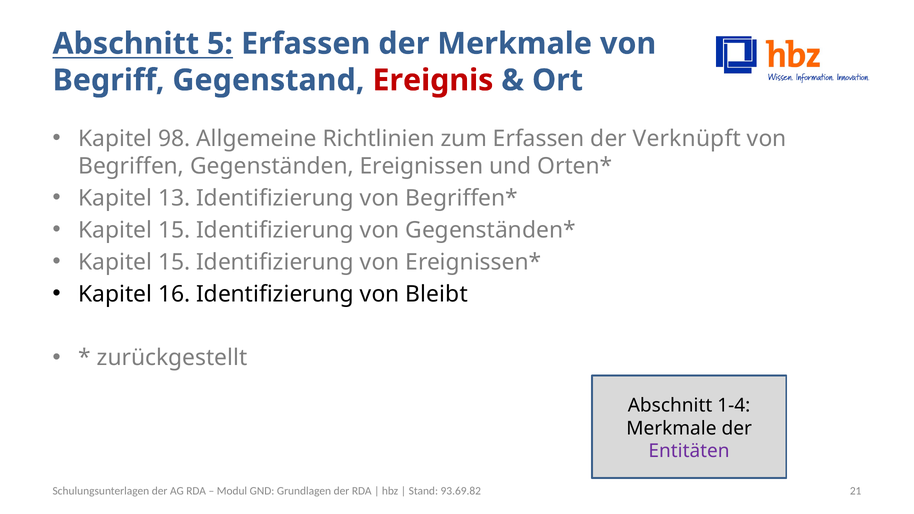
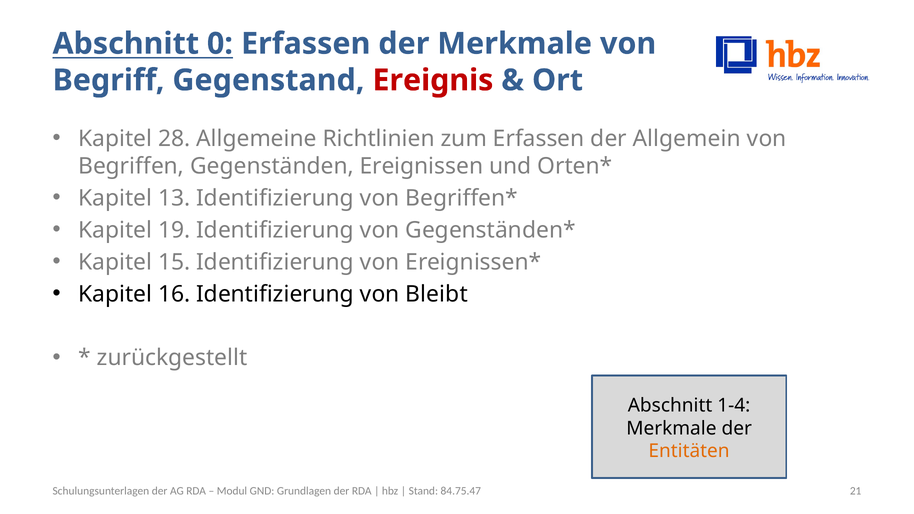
5: 5 -> 0
98: 98 -> 28
Verknüpft: Verknüpft -> Allgemein
15 at (174, 230): 15 -> 19
Entitäten colour: purple -> orange
93.69.82: 93.69.82 -> 84.75.47
